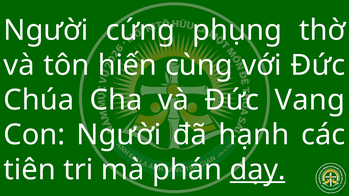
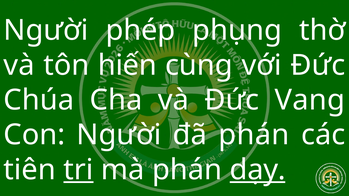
cứng: cứng -> phép
đã hạnh: hạnh -> phán
tri underline: none -> present
